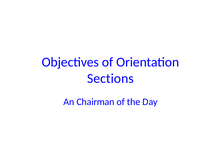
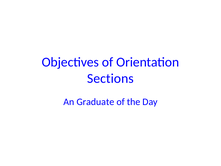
Chairman: Chairman -> Graduate
